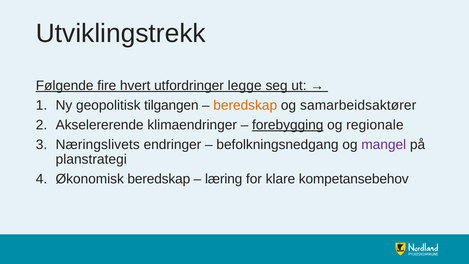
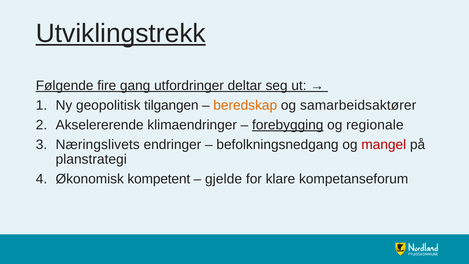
Utviklingstrekk underline: none -> present
hvert: hvert -> gang
legge: legge -> deltar
mangel colour: purple -> red
Økonomisk beredskap: beredskap -> kompetent
læring: læring -> gjelde
kompetansebehov: kompetansebehov -> kompetanseforum
